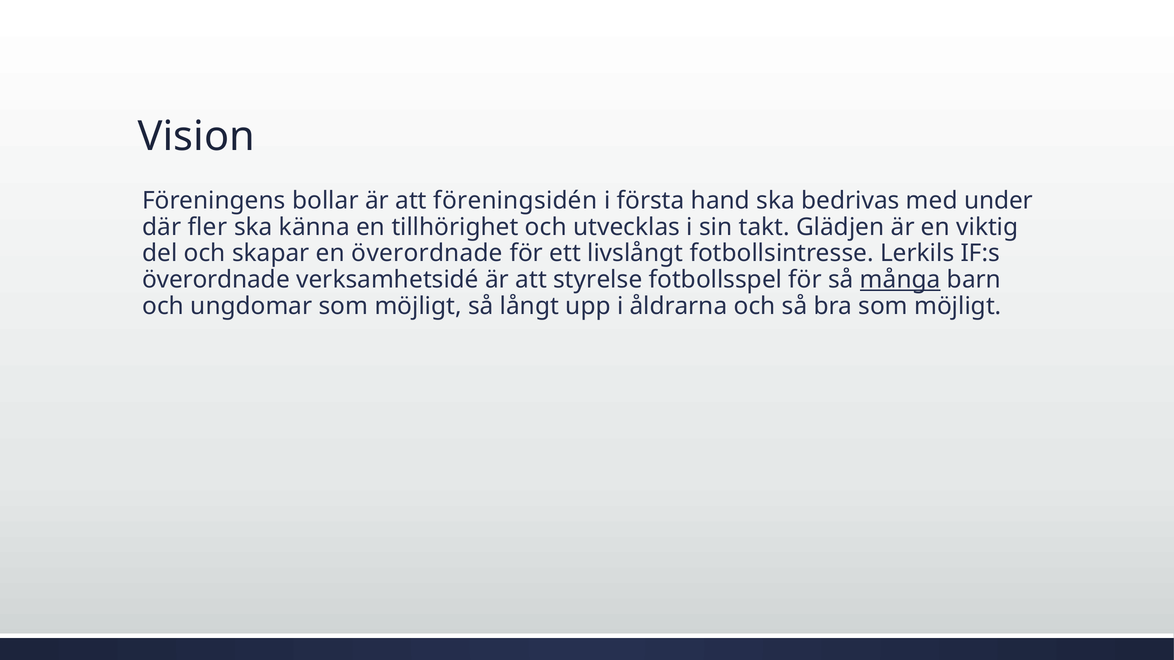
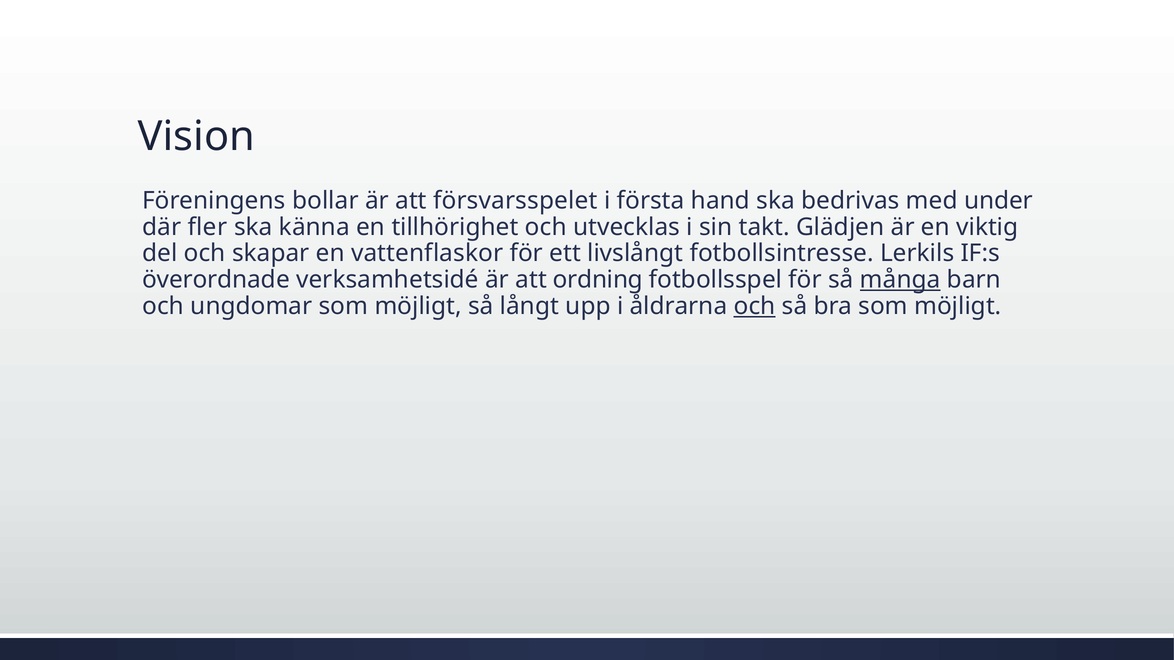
föreningsidén: föreningsidén -> försvarsspelet
en överordnade: överordnade -> vattenflaskor
styrelse: styrelse -> ordning
och at (755, 306) underline: none -> present
